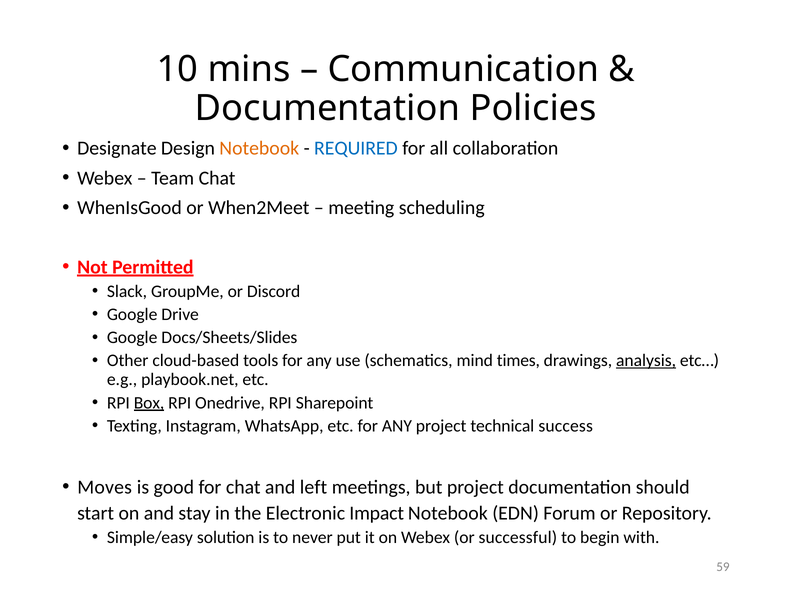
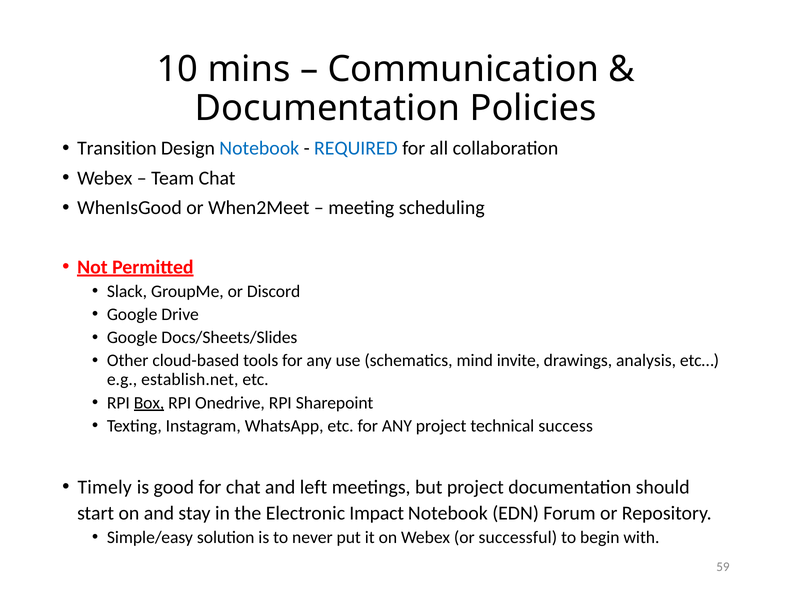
Designate: Designate -> Transition
Notebook at (259, 148) colour: orange -> blue
times: times -> invite
analysis underline: present -> none
playbook.net: playbook.net -> establish.net
Moves: Moves -> Timely
